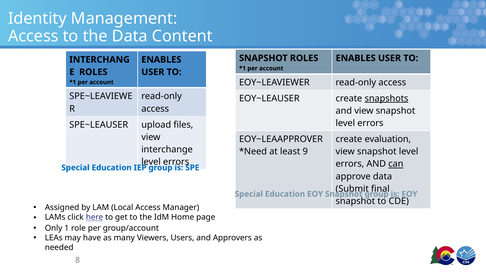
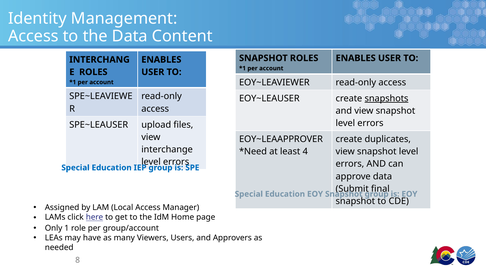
evaluation: evaluation -> duplicates
9: 9 -> 4
can underline: present -> none
